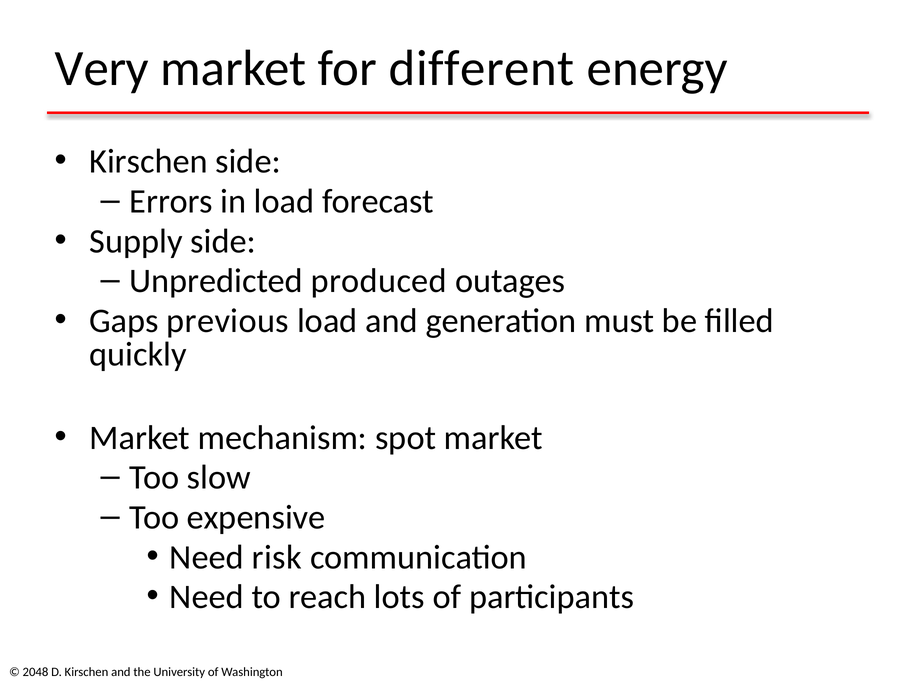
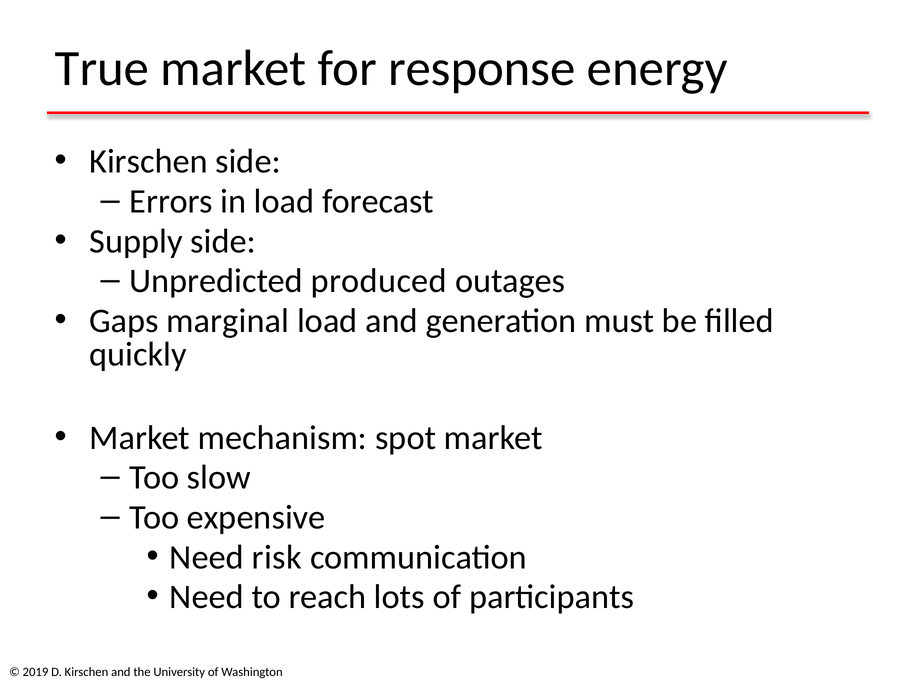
Very: Very -> True
different: different -> response
previous: previous -> marginal
2048: 2048 -> 2019
